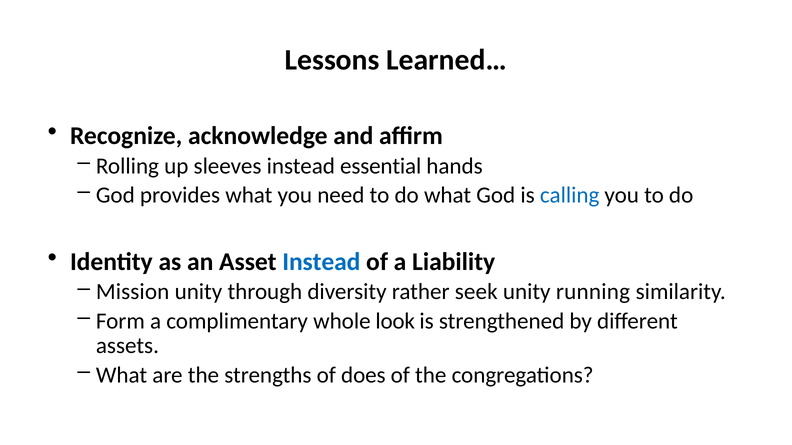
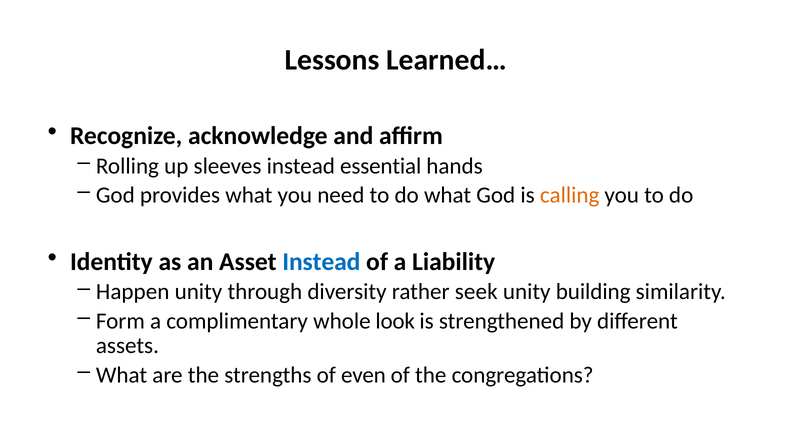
calling colour: blue -> orange
Mission: Mission -> Happen
running: running -> building
does: does -> even
